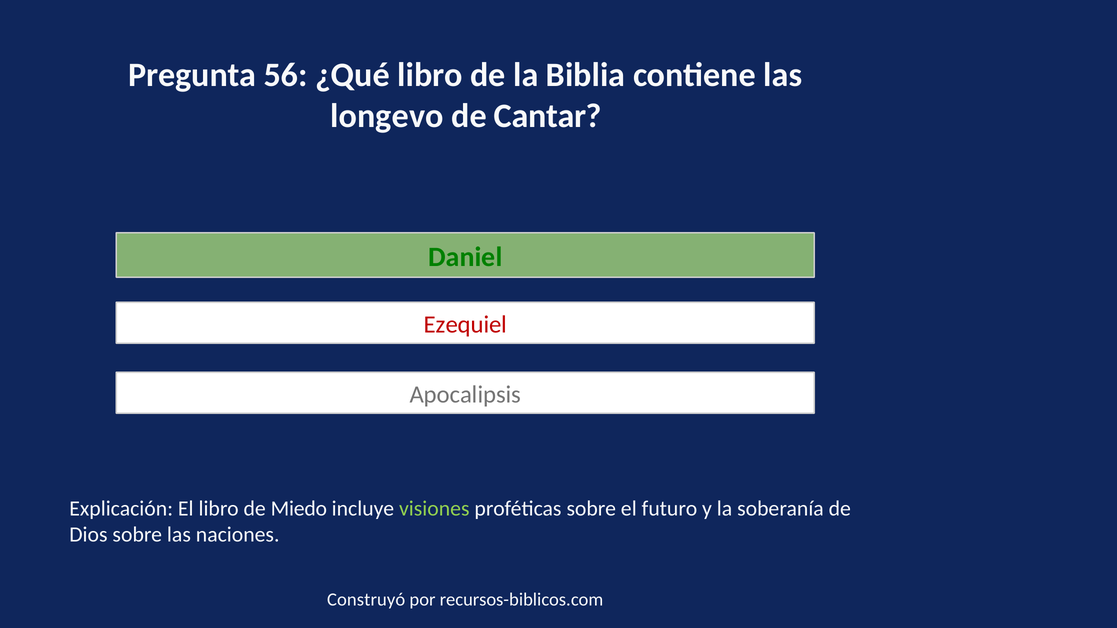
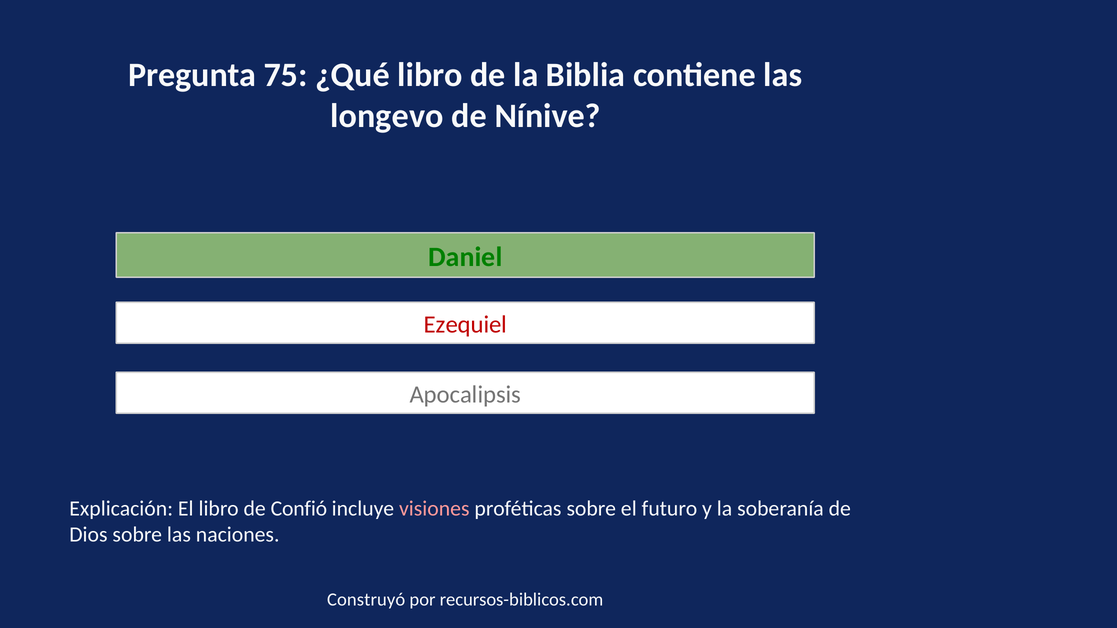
56: 56 -> 75
Cantar: Cantar -> Nínive
Miedo: Miedo -> Confió
visiones colour: light green -> pink
